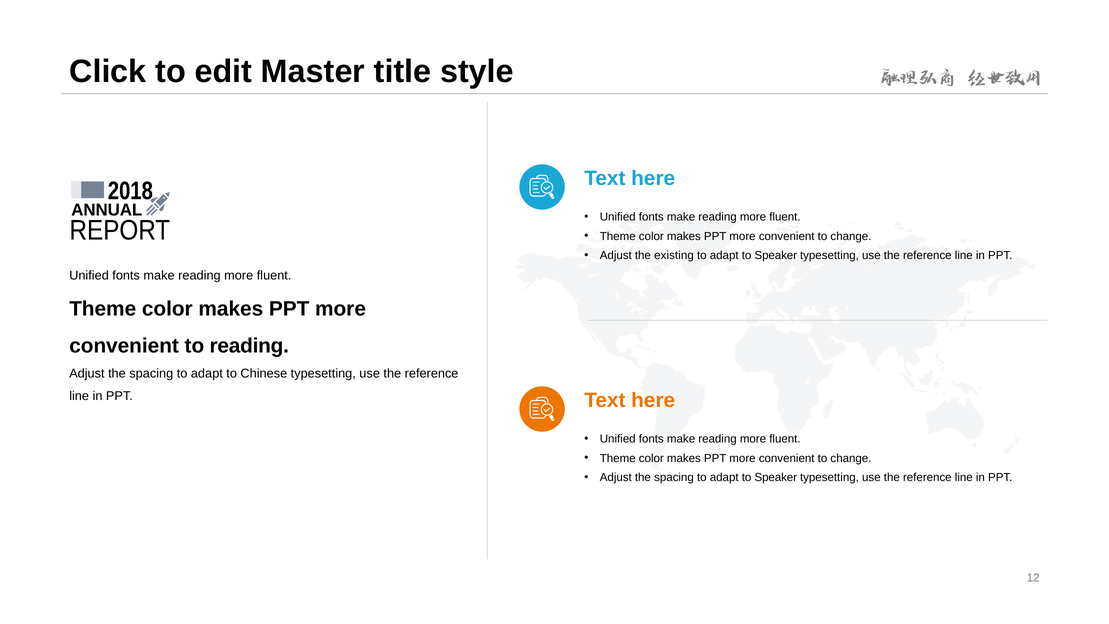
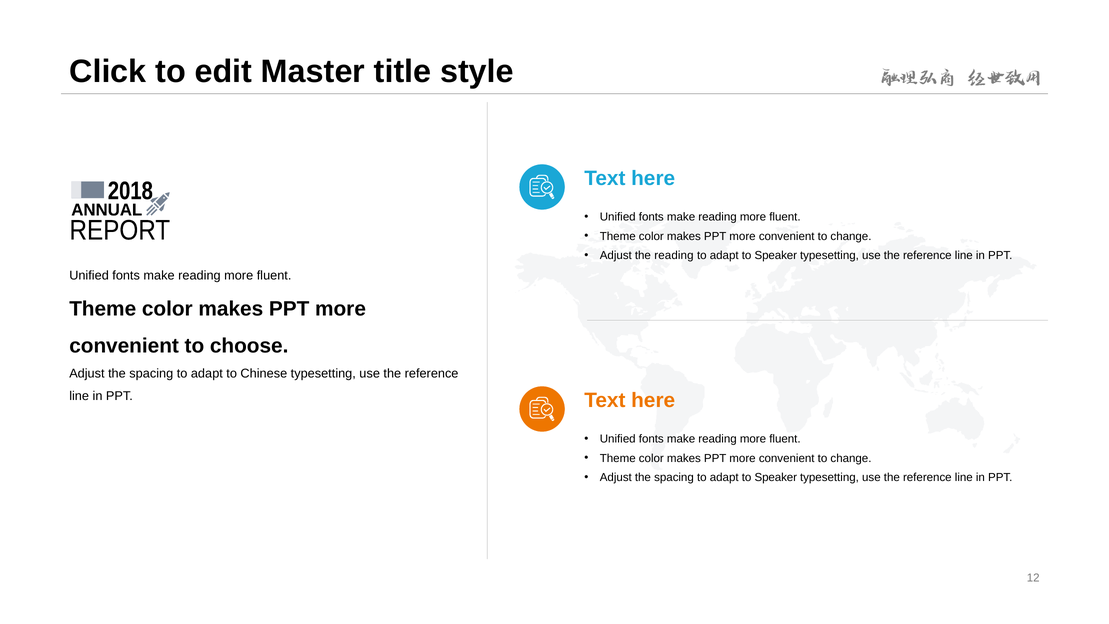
the existing: existing -> reading
to reading: reading -> choose
